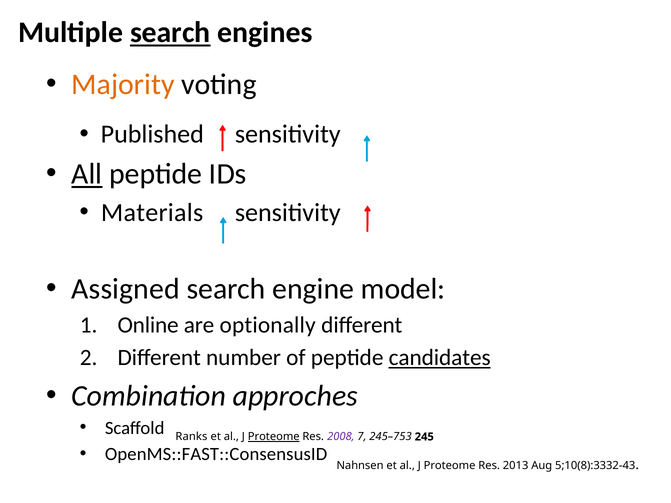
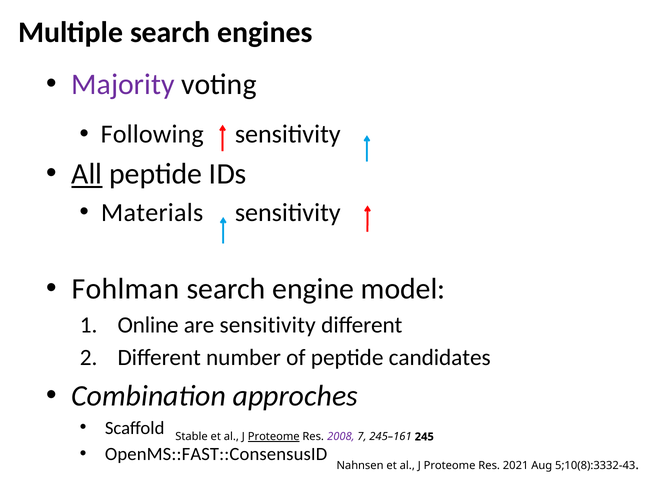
search at (170, 33) underline: present -> none
Majority colour: orange -> purple
Published: Published -> Following
Assigned: Assigned -> Fohlman
are optionally: optionally -> sensitivity
candidates underline: present -> none
Ranks: Ranks -> Stable
245–753: 245–753 -> 245–161
2013: 2013 -> 2021
